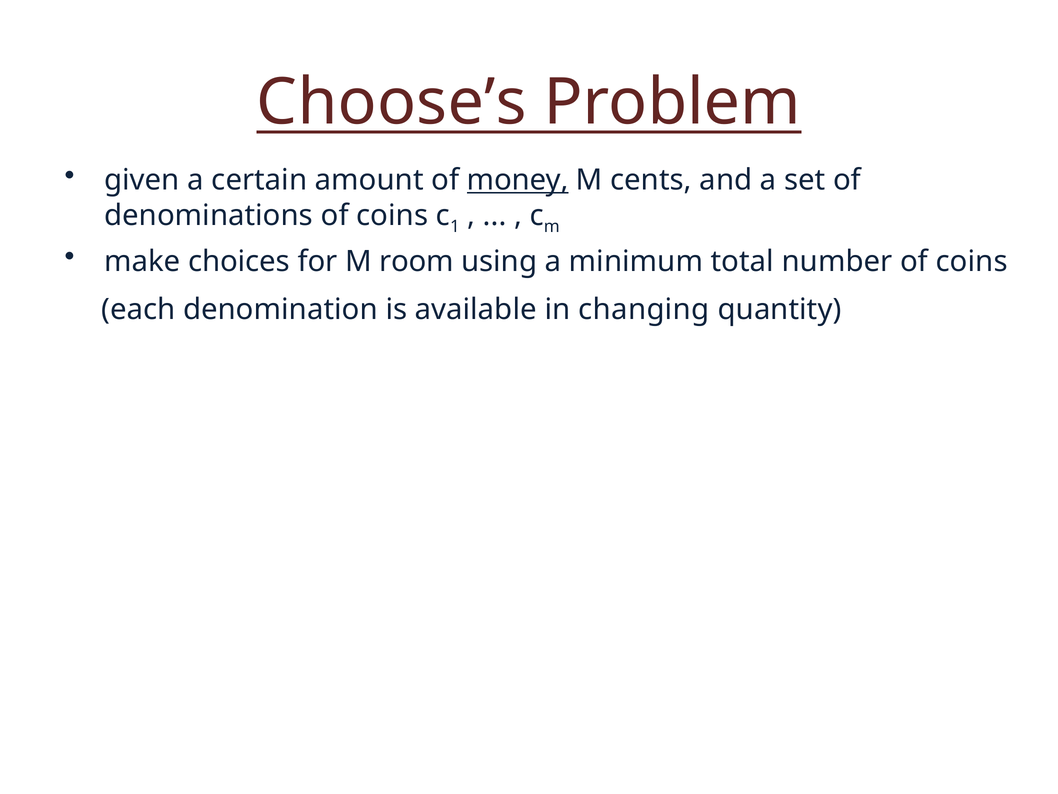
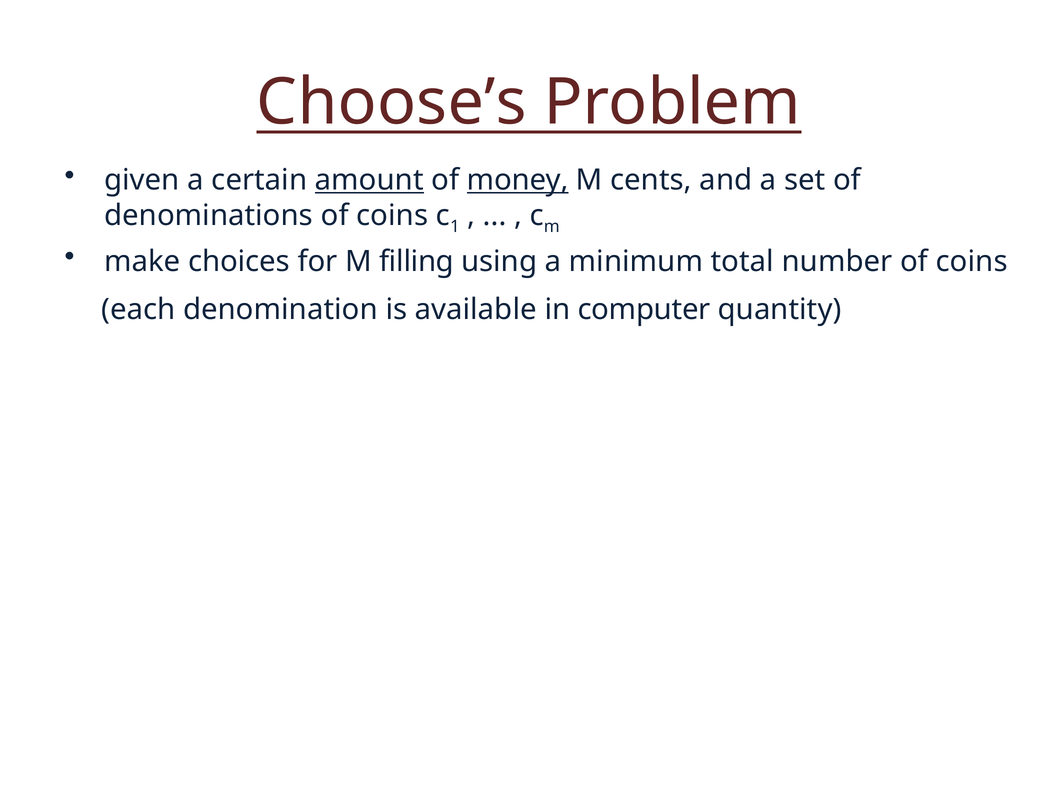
amount underline: none -> present
room: room -> filling
changing: changing -> computer
